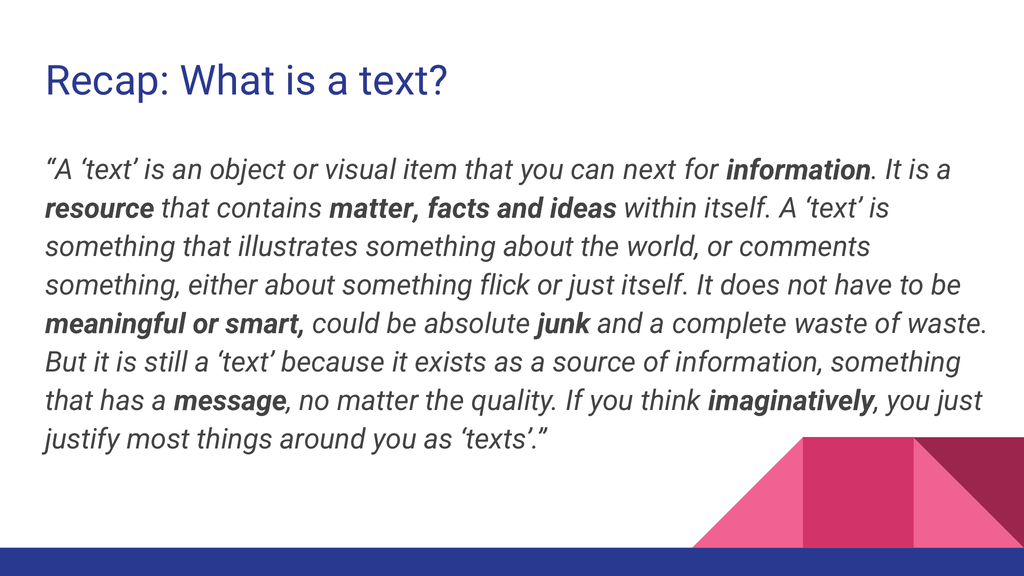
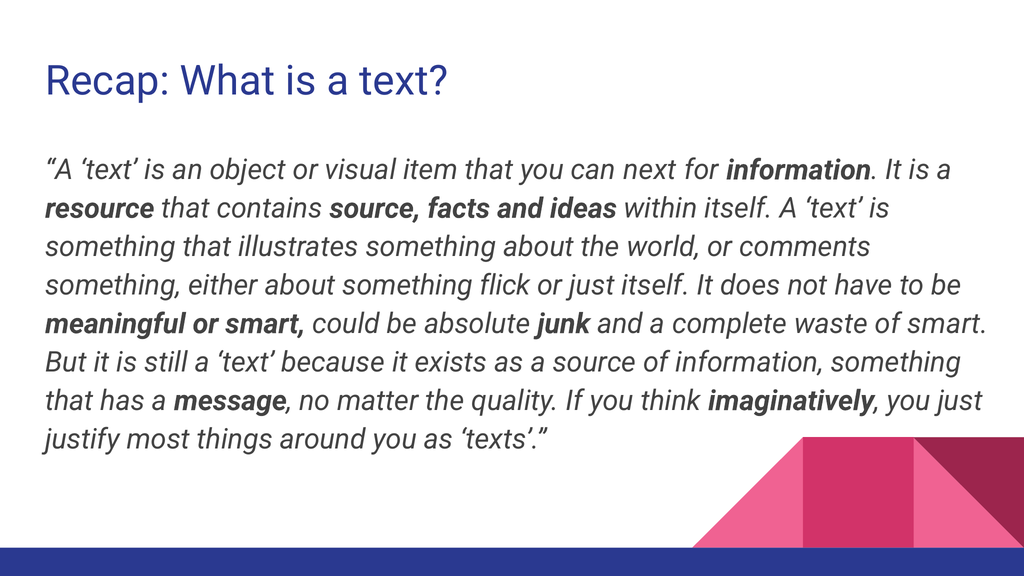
contains matter: matter -> source
of waste: waste -> smart
